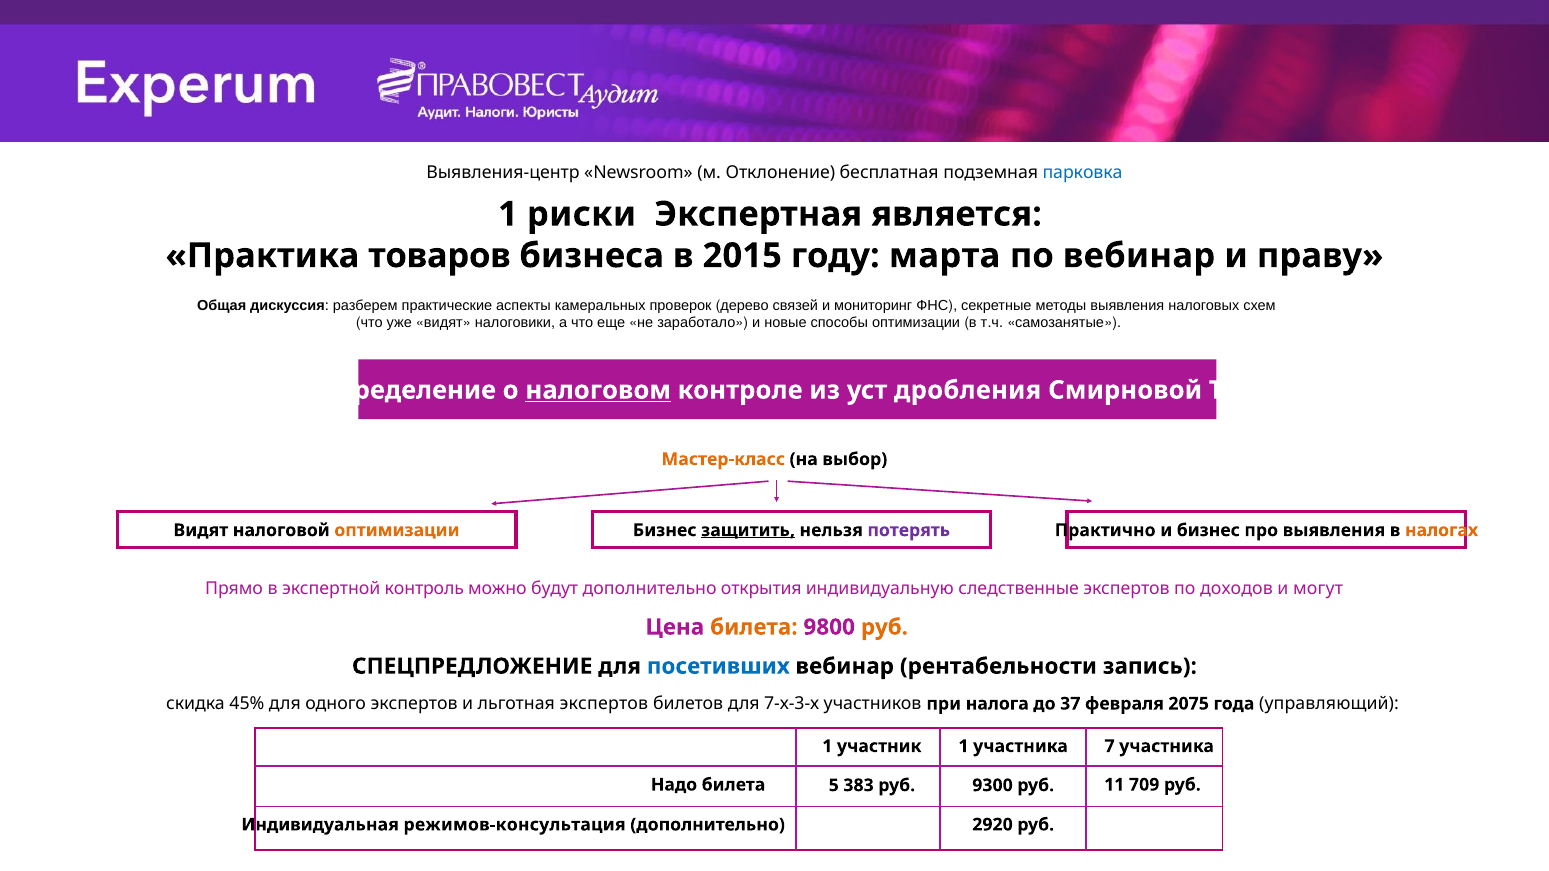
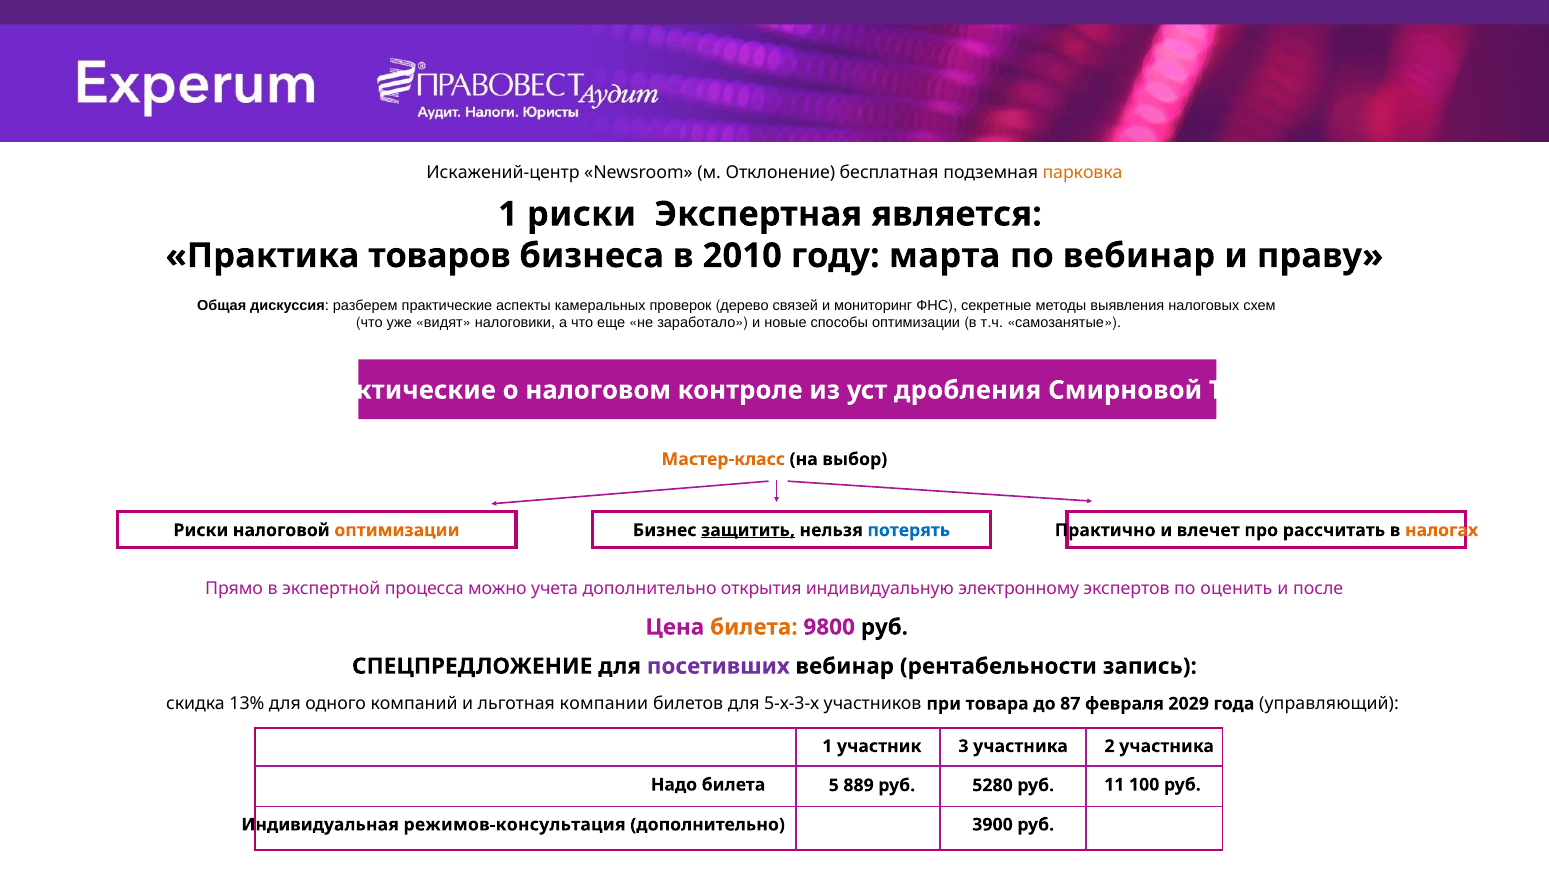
Выявления-центр: Выявления-центр -> Искажений-центр
парковка colour: blue -> orange
2015: 2015 -> 2010
Определение: Определение -> Фактические
налоговом underline: present -> none
Видят at (201, 530): Видят -> Риски
потерять colour: purple -> blue
и бизнес: бизнес -> влечет
про выявления: выявления -> рассчитать
контроль: контроль -> процесса
будут: будут -> учета
следственные: следственные -> электронному
доходов: доходов -> оценить
могут: могут -> после
руб at (884, 627) colour: orange -> black
посетивших colour: blue -> purple
45%: 45% -> 13%
одного экспертов: экспертов -> компаний
льготная экспертов: экспертов -> компании
7-х-3-х: 7-х-3-х -> 5-х-3-х
налога: налога -> товара
37: 37 -> 87
2075: 2075 -> 2029
участник 1: 1 -> 3
7: 7 -> 2
383: 383 -> 889
9300: 9300 -> 5280
709: 709 -> 100
2920: 2920 -> 3900
